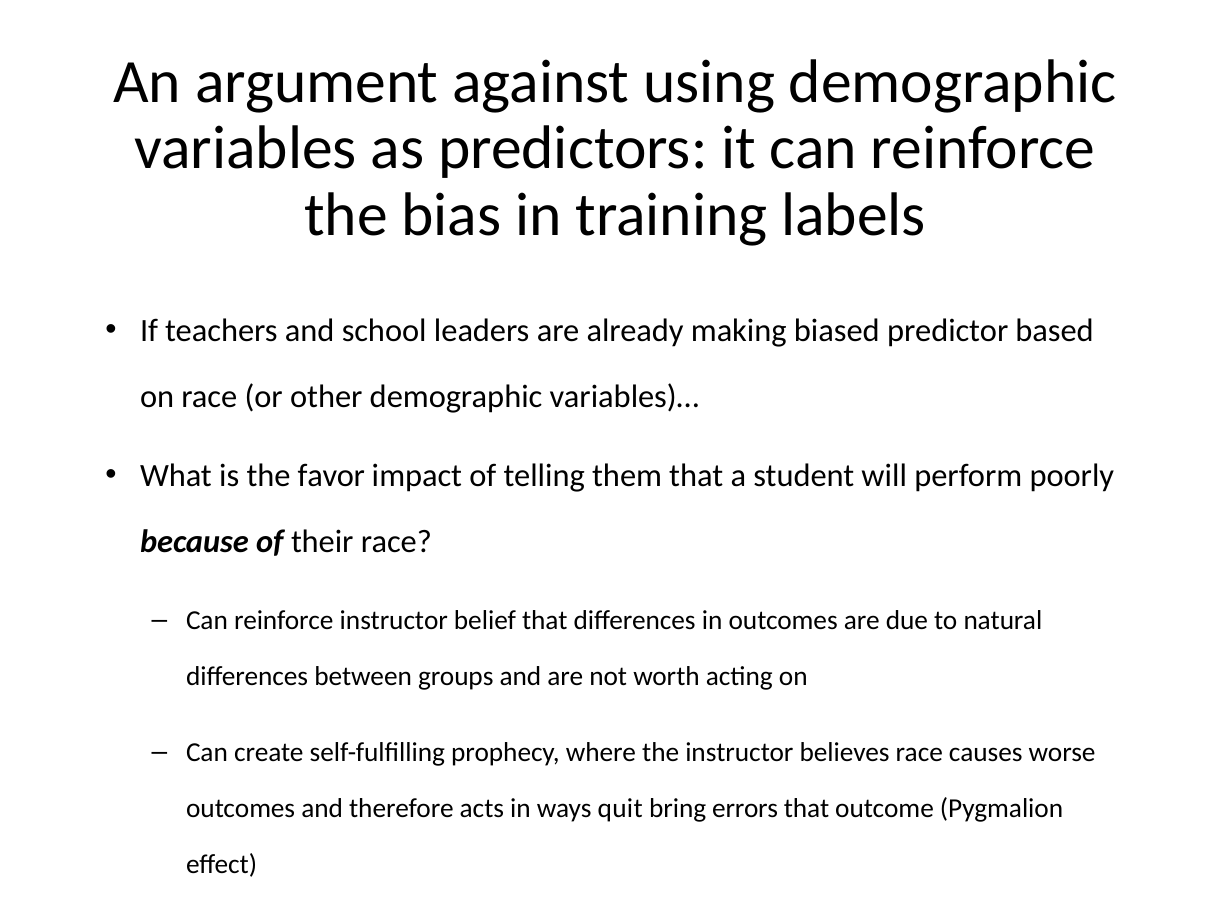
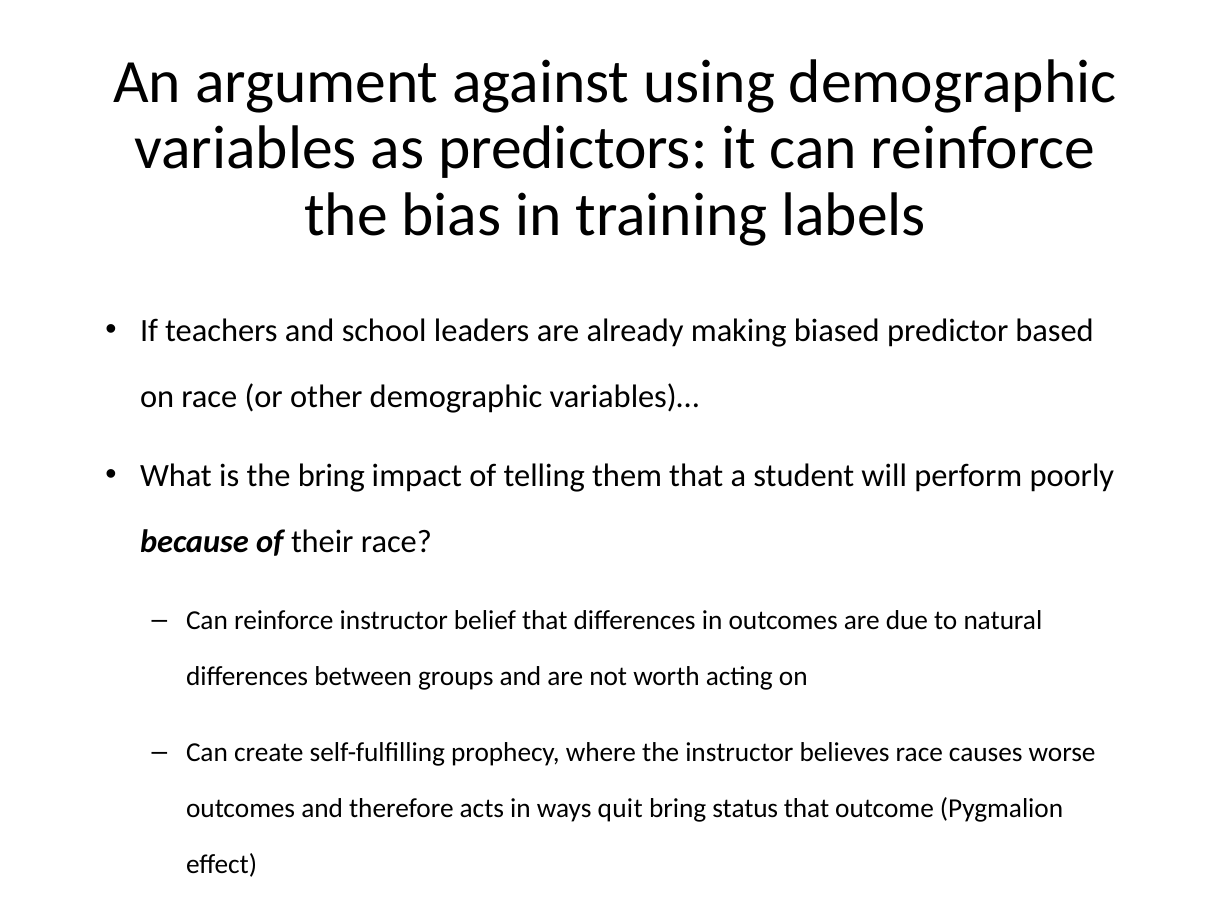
the favor: favor -> bring
errors: errors -> status
